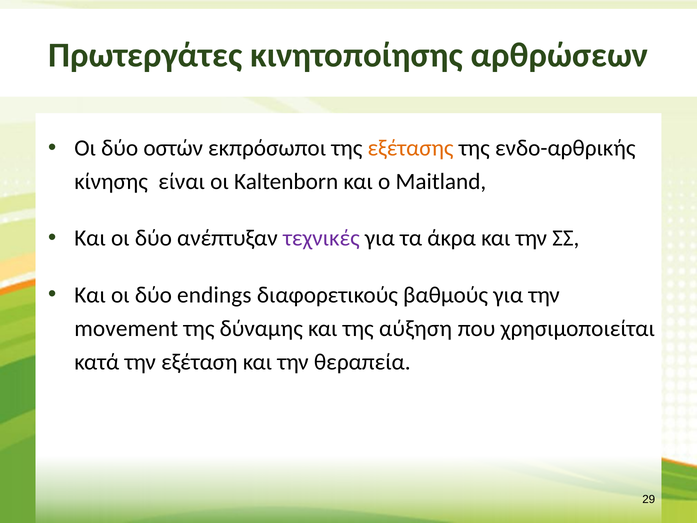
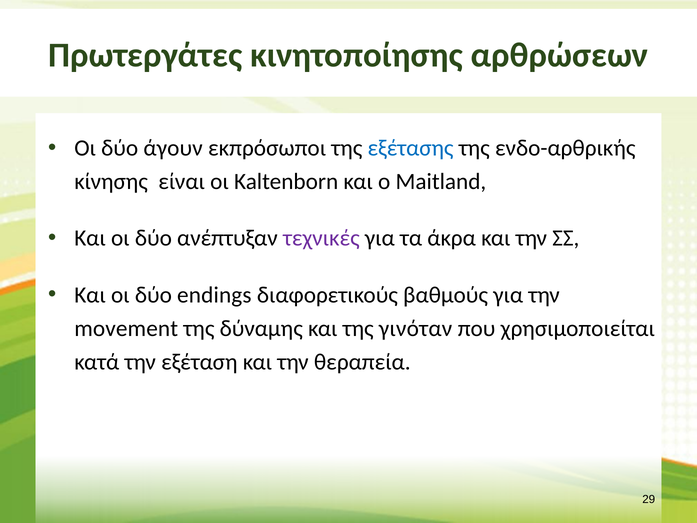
οστών: οστών -> άγουν
εξέτασης colour: orange -> blue
αύξηση: αύξηση -> γινόταν
